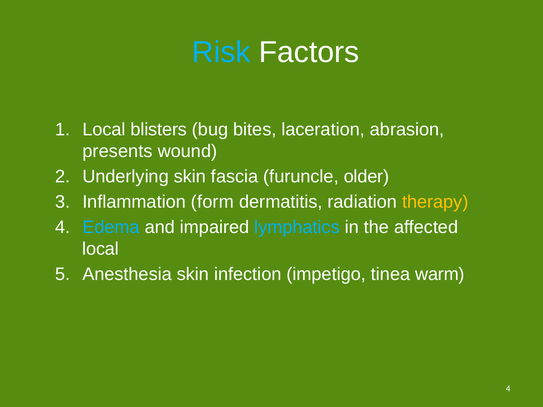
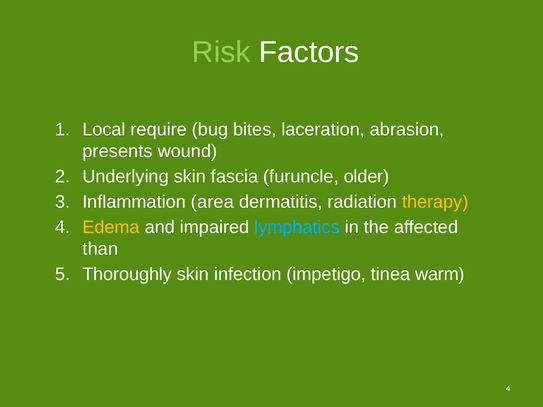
Risk colour: light blue -> light green
blisters: blisters -> require
form: form -> area
Edema colour: light blue -> yellow
local at (101, 249): local -> than
Anesthesia: Anesthesia -> Thoroughly
